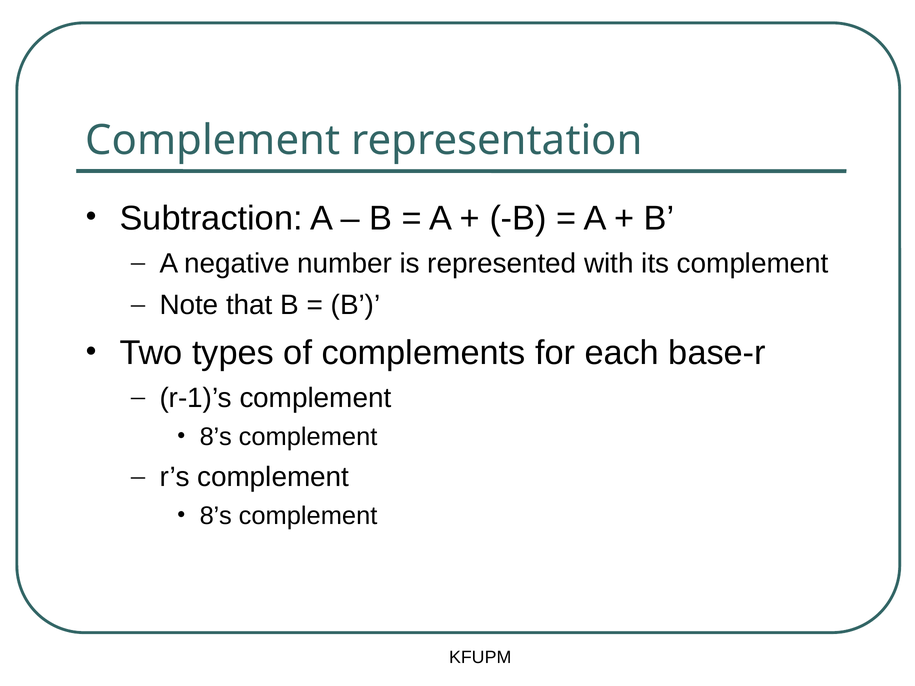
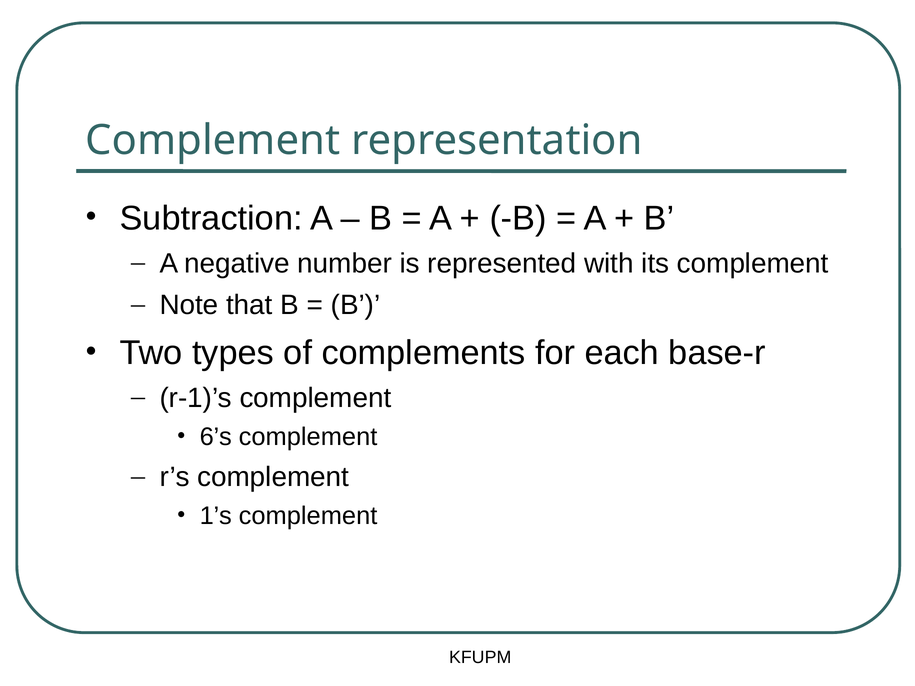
8’s at (216, 437): 8’s -> 6’s
8’s at (216, 516): 8’s -> 1’s
